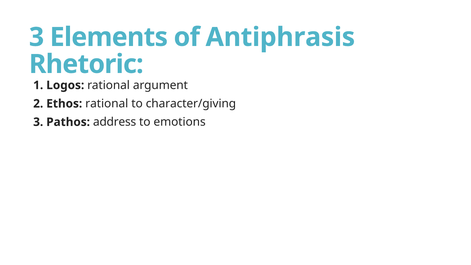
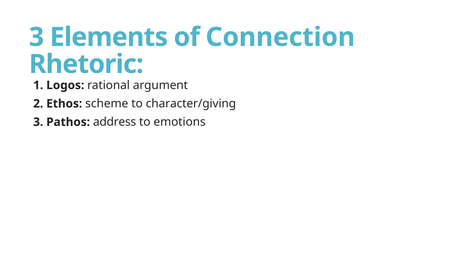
Antiphrasis: Antiphrasis -> Connection
Ethos rational: rational -> scheme
